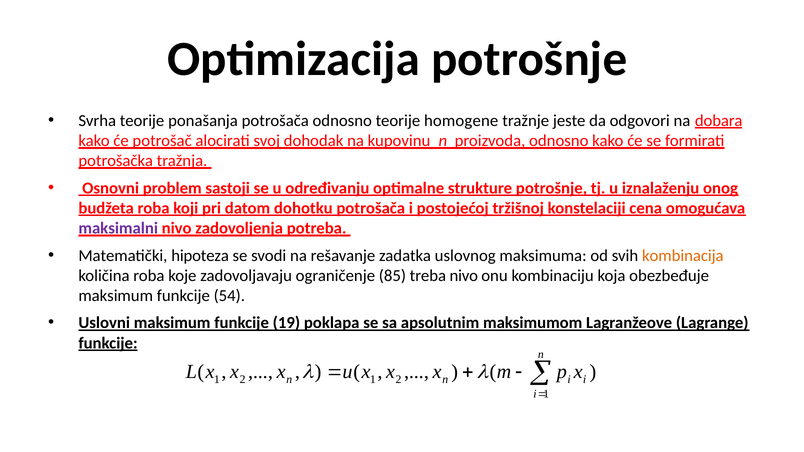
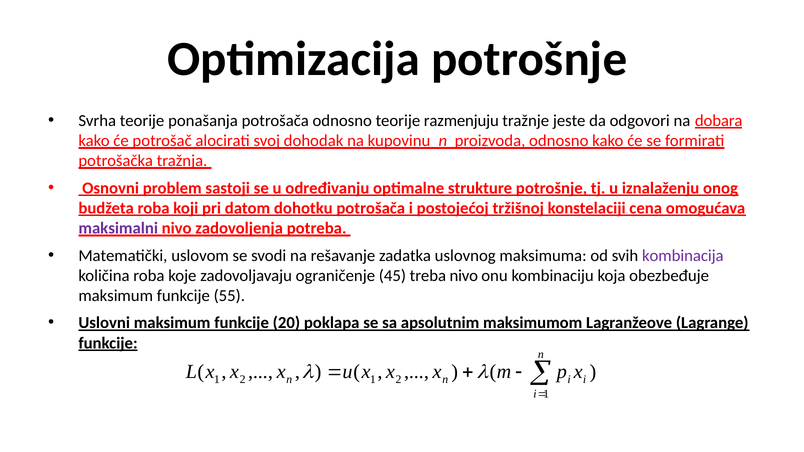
homogene: homogene -> razmenjuju
hipoteza: hipoteza -> uslovom
kombinacija colour: orange -> purple
85: 85 -> 45
54: 54 -> 55
19: 19 -> 20
